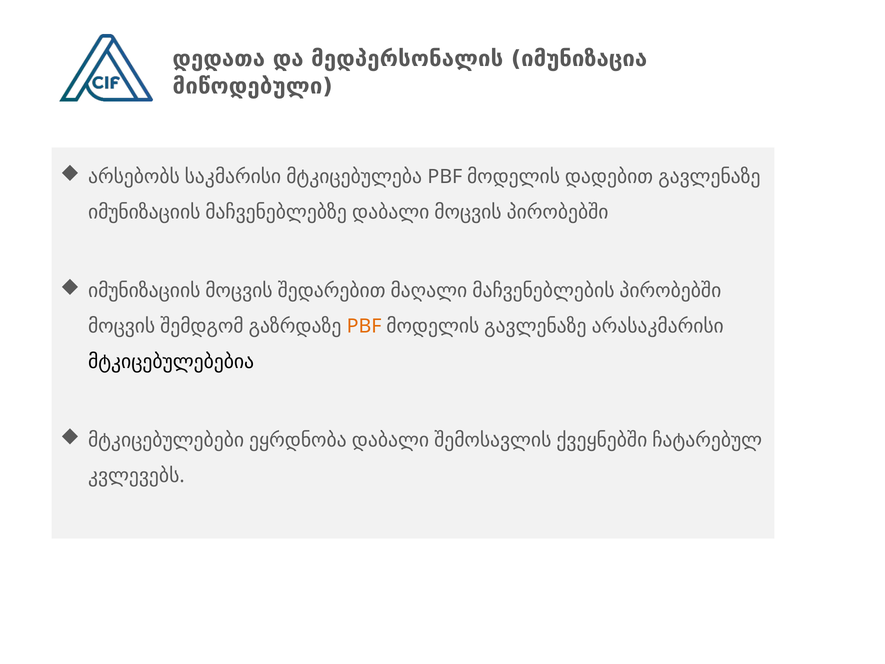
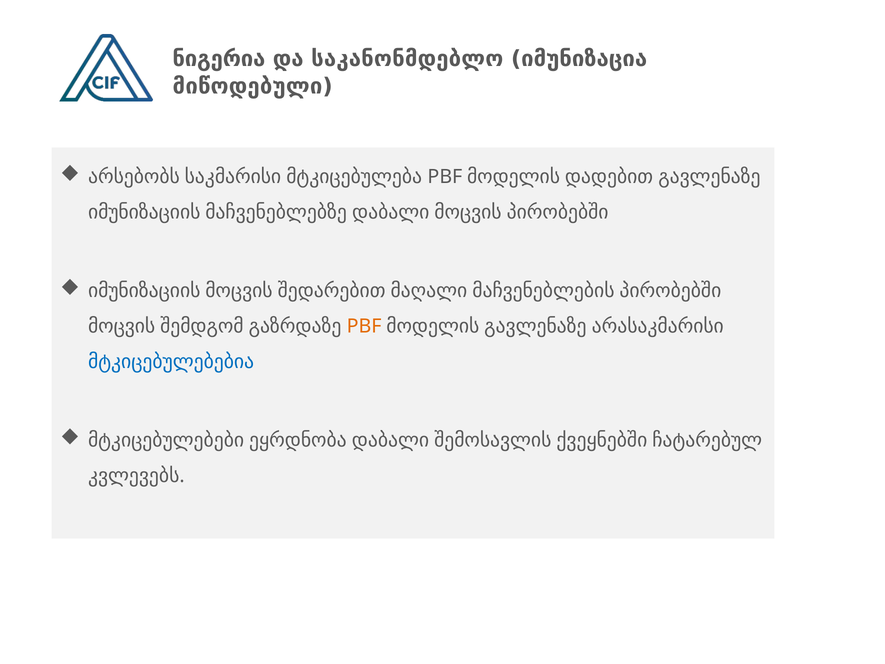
დედათა: დედათა -> ნიგერია
მედპერსონალის: მედპერსონალის -> საკანონმდებლო
მტკიცებულებებია colour: black -> blue
